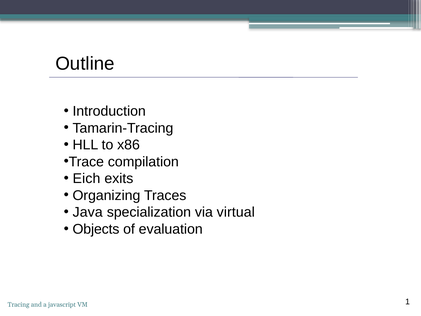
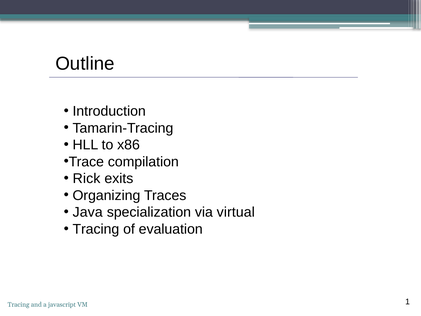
Eich: Eich -> Rick
Objects at (96, 229): Objects -> Tracing
